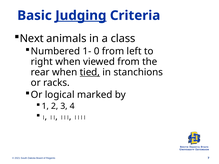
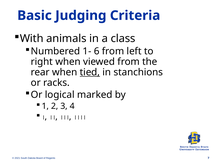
Judging underline: present -> none
Next: Next -> With
0: 0 -> 6
